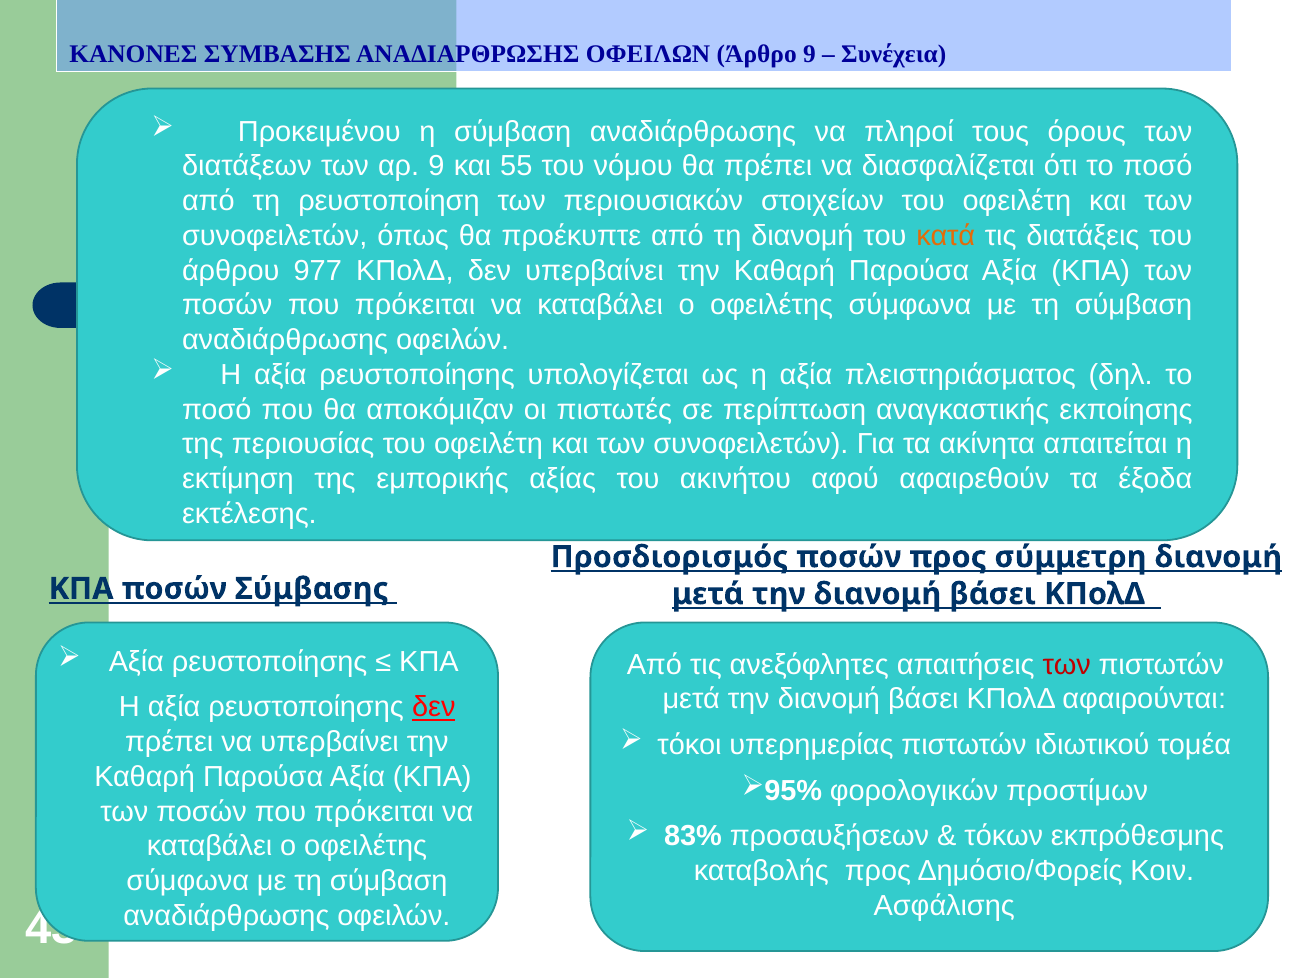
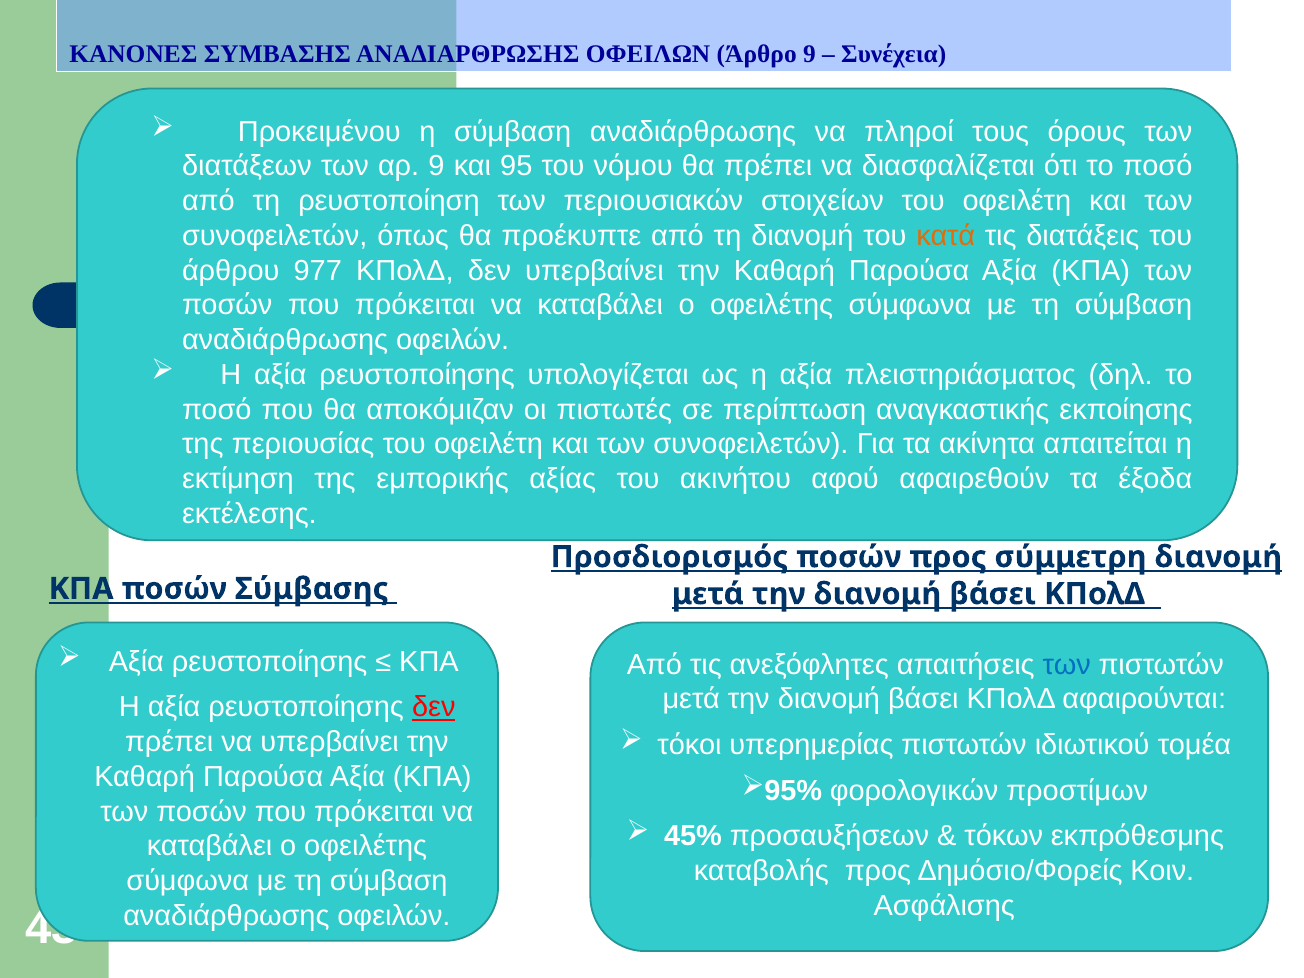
55: 55 -> 95
των at (1067, 665) colour: red -> blue
83%: 83% -> 45%
